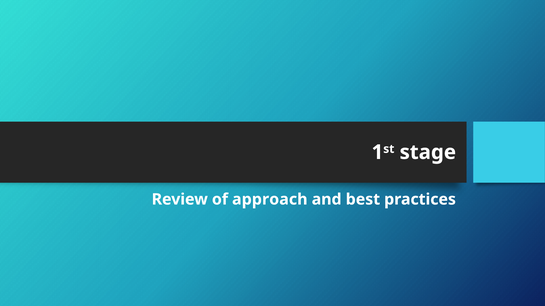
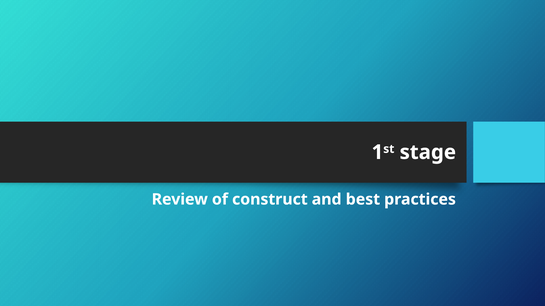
approach: approach -> construct
